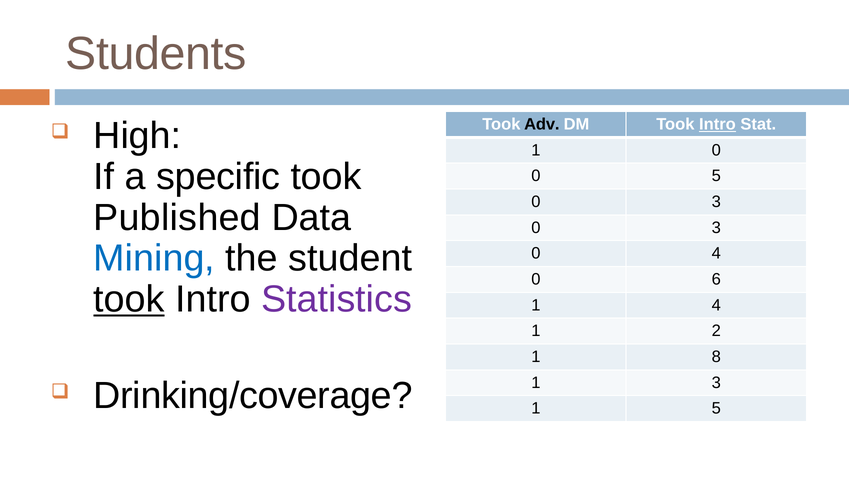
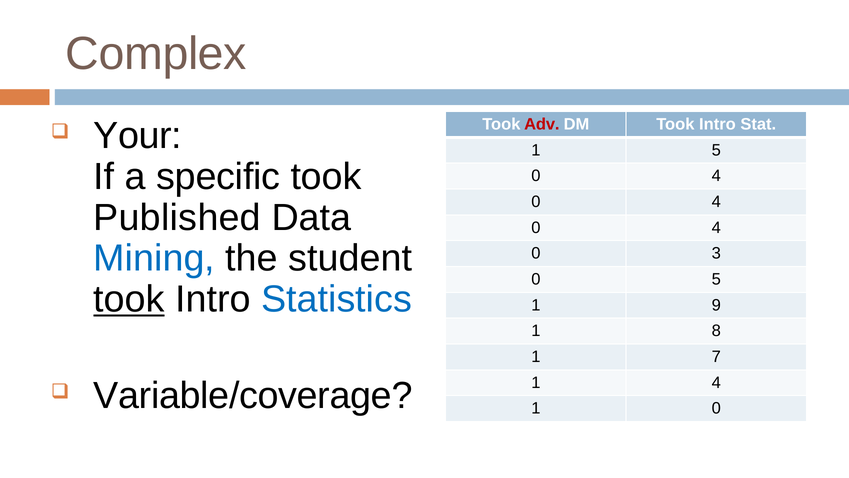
Students: Students -> Complex
Adv colour: black -> red
Intro at (717, 124) underline: present -> none
High: High -> Your
1 0: 0 -> 5
5 at (716, 176): 5 -> 4
3 at (716, 202): 3 -> 4
3 at (716, 227): 3 -> 4
0 4: 4 -> 3
0 6: 6 -> 5
Statistics colour: purple -> blue
1 4: 4 -> 9
2: 2 -> 8
8: 8 -> 7
1 3: 3 -> 4
Drinking/coverage: Drinking/coverage -> Variable/coverage
1 5: 5 -> 0
